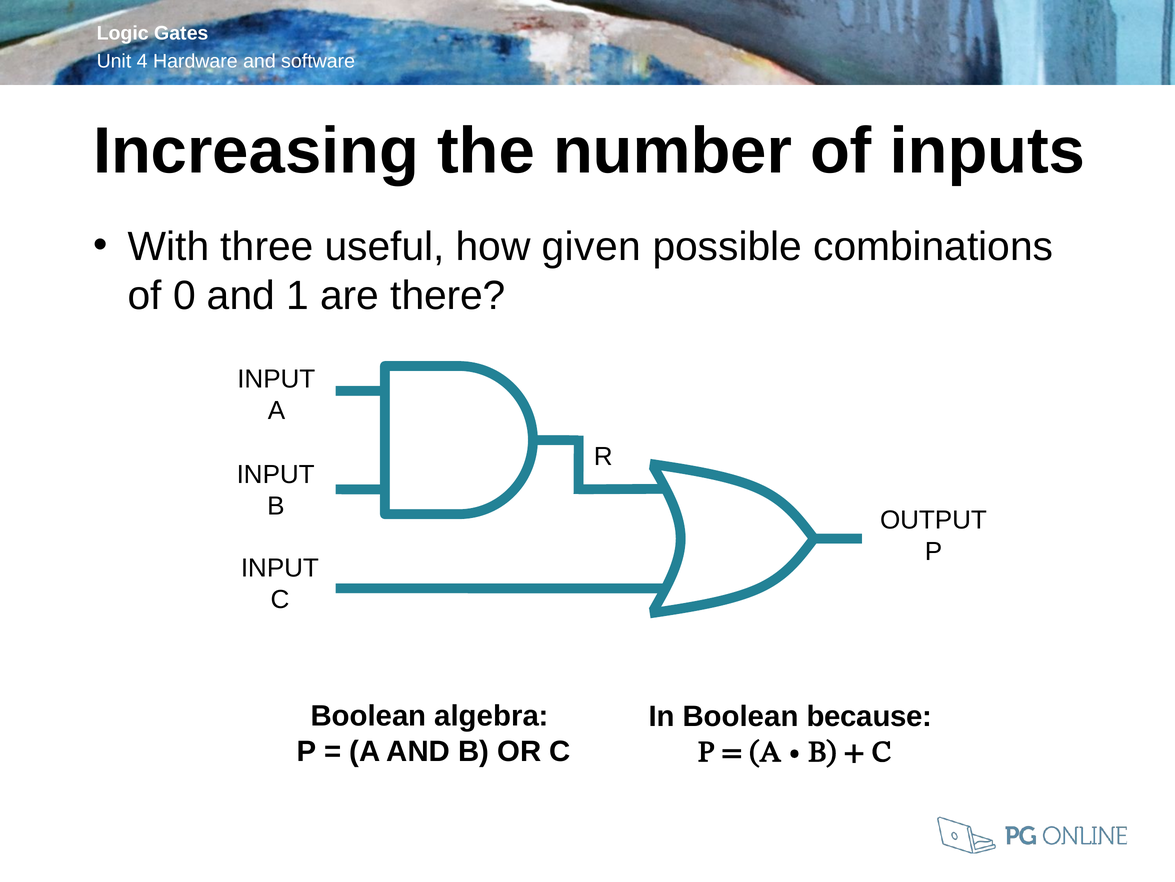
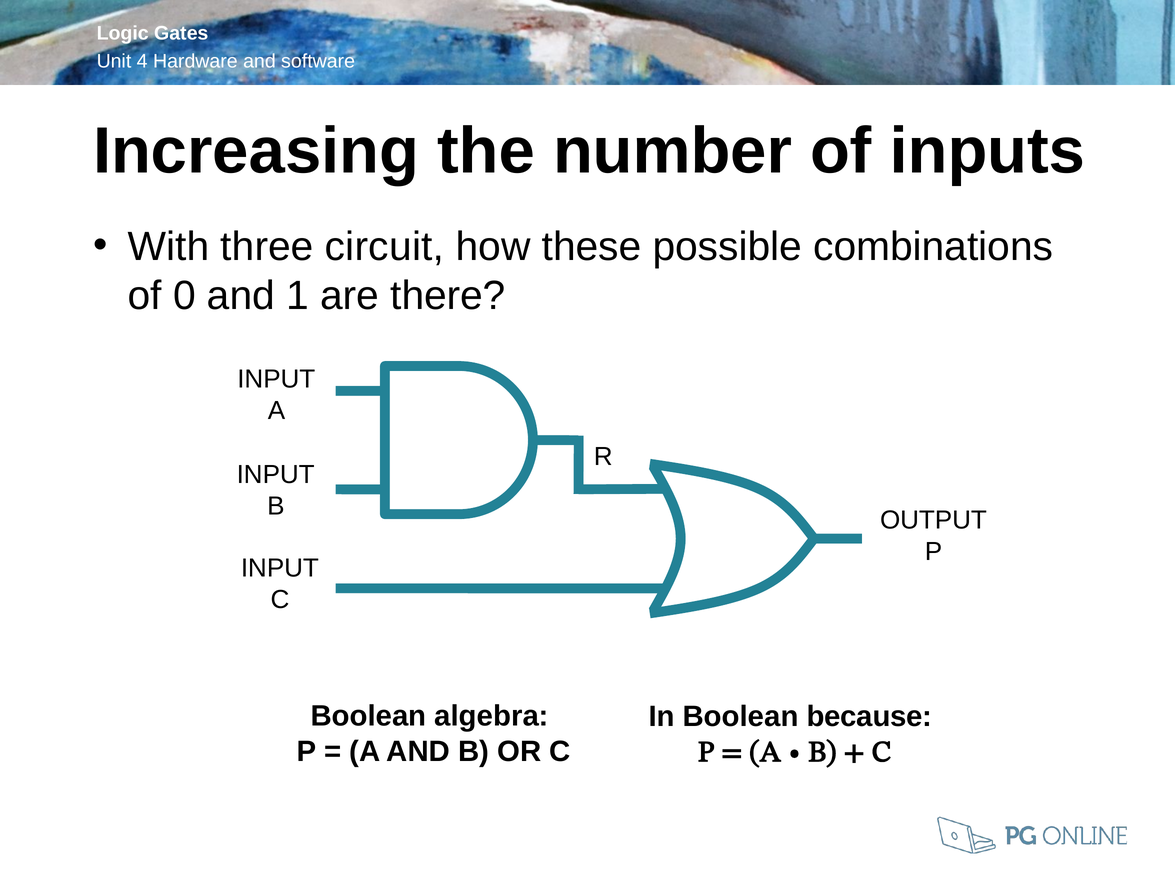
useful: useful -> circuit
given: given -> these
